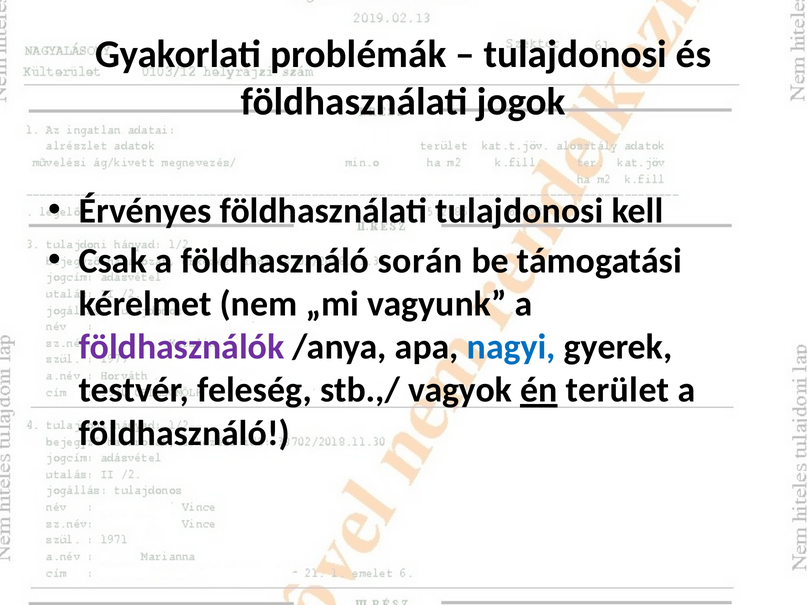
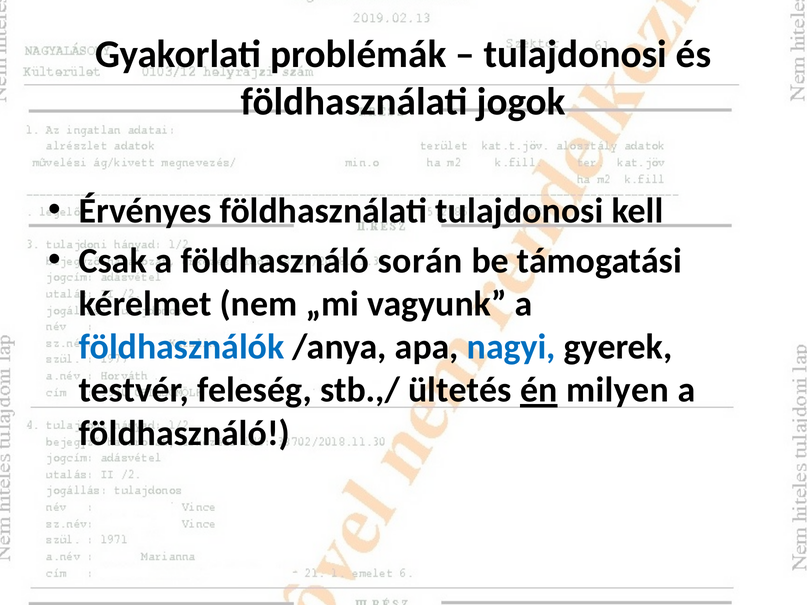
földhasználók colour: purple -> blue
vagyok: vagyok -> ültetés
terület: terület -> milyen
